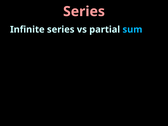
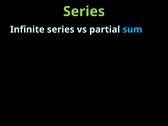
Series at (84, 11) colour: pink -> light green
